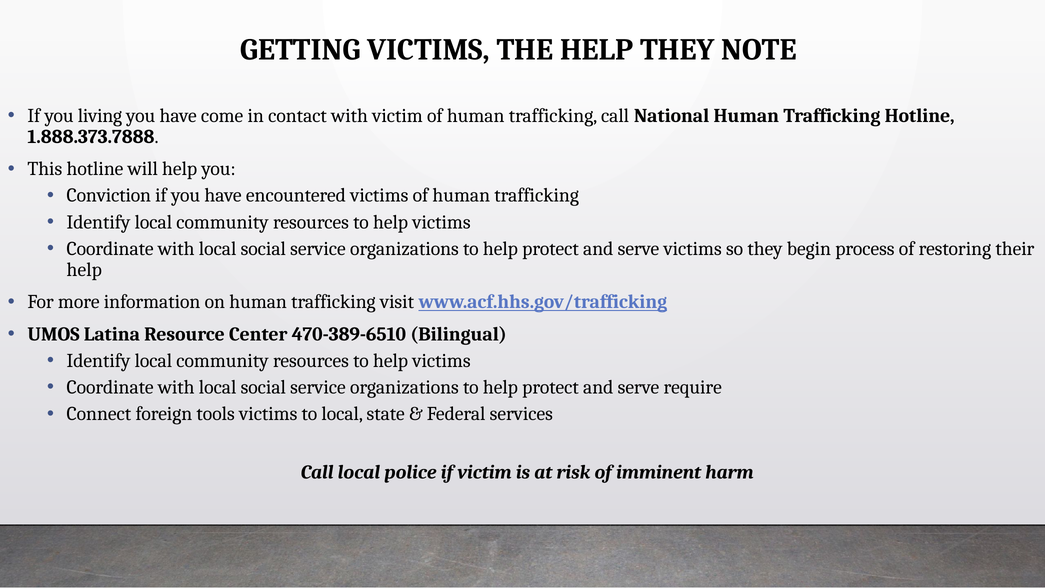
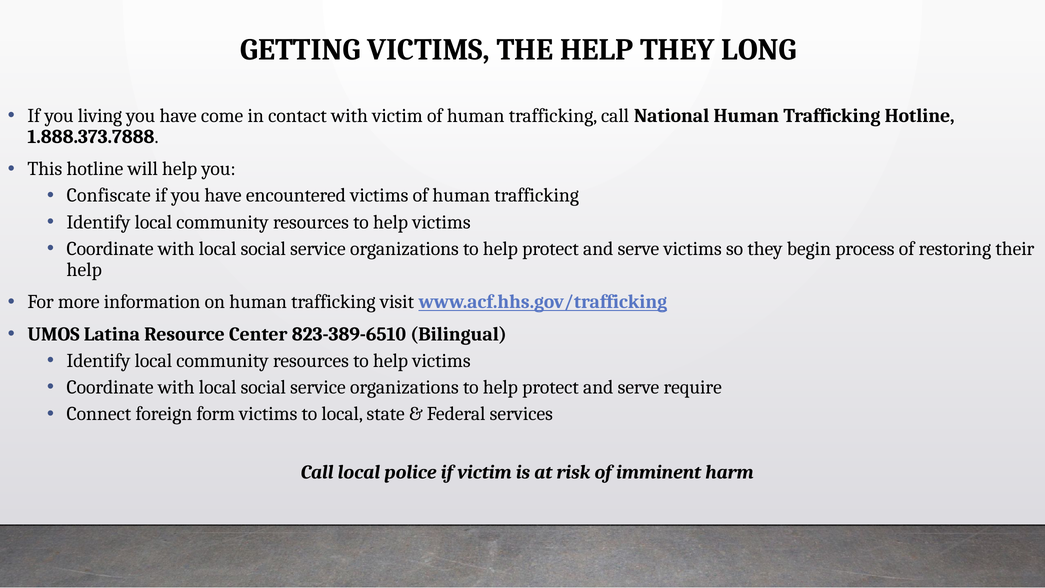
NOTE: NOTE -> LONG
Conviction: Conviction -> Confiscate
470-389-6510: 470-389-6510 -> 823-389-6510
tools: tools -> form
